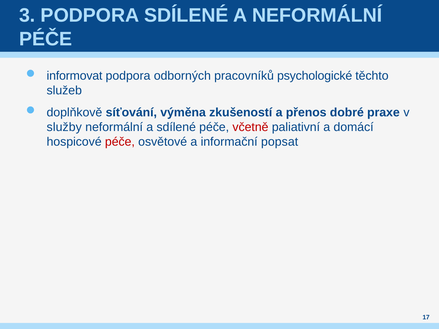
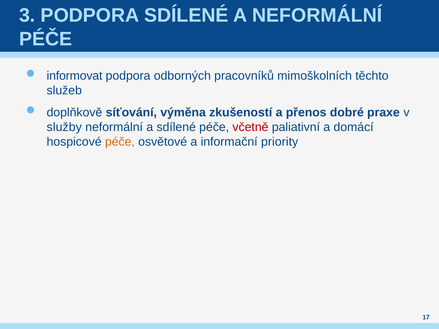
psychologické: psychologické -> mimoškolních
péče at (120, 142) colour: red -> orange
popsat: popsat -> priority
